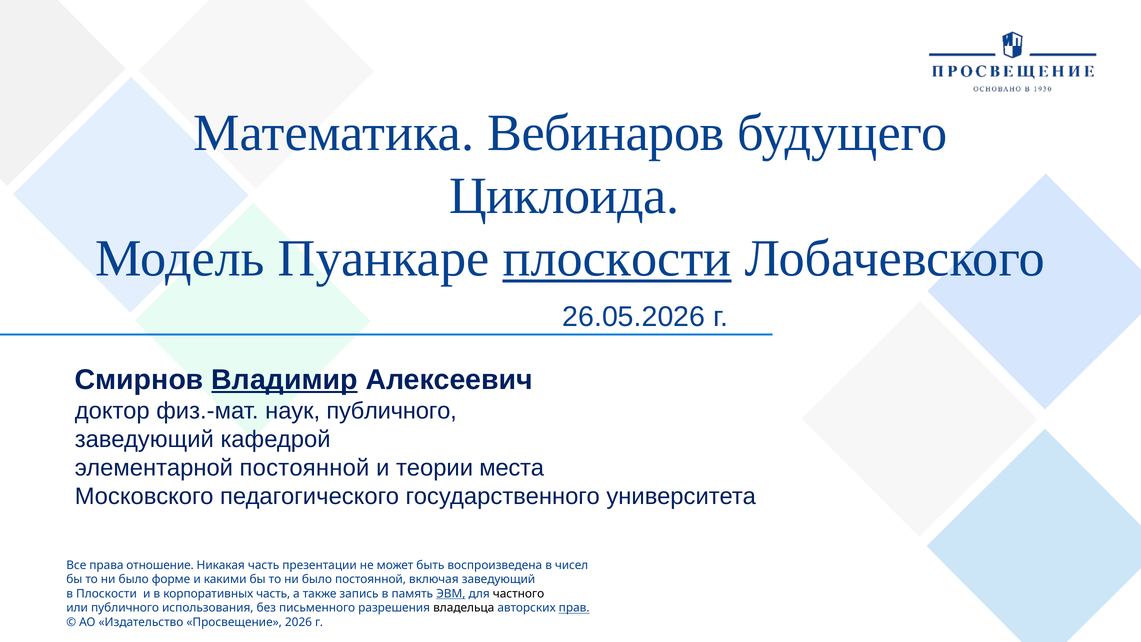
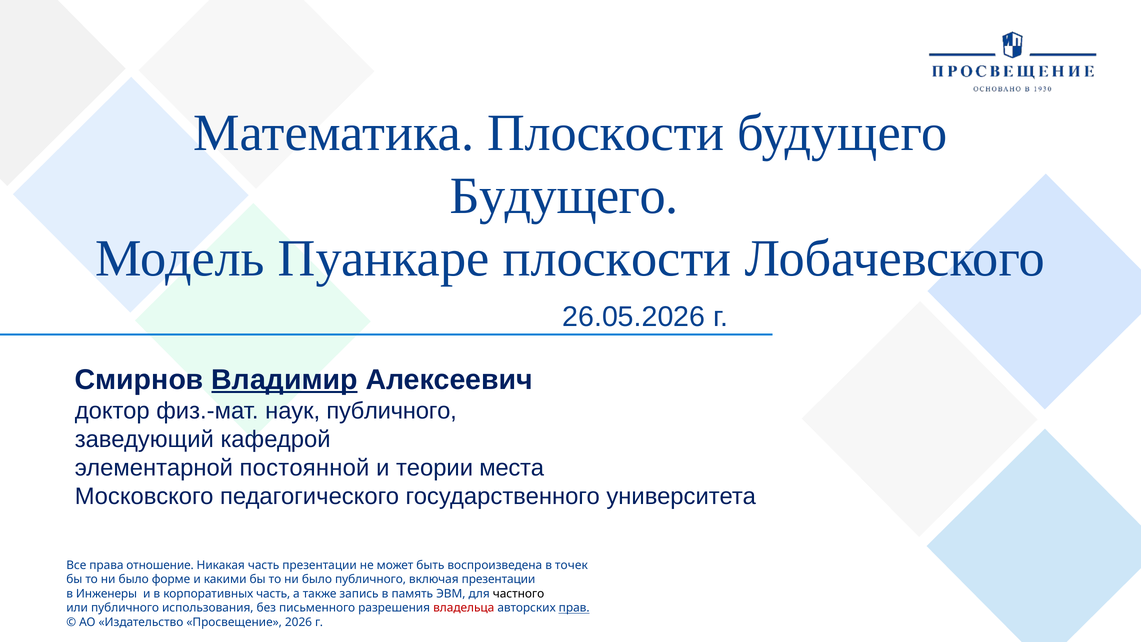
Математика Вебинаров: Вебинаров -> Плоскости
Циклоида at (564, 196): Циклоида -> Будущего
плоскости at (617, 259) underline: present -> none
чисел: чисел -> точек
было постоянной: постоянной -> публичного
включая заведующий: заведующий -> презентации
в Плоскости: Плоскости -> Инженеры
ЭВМ underline: present -> none
владельца colour: black -> red
